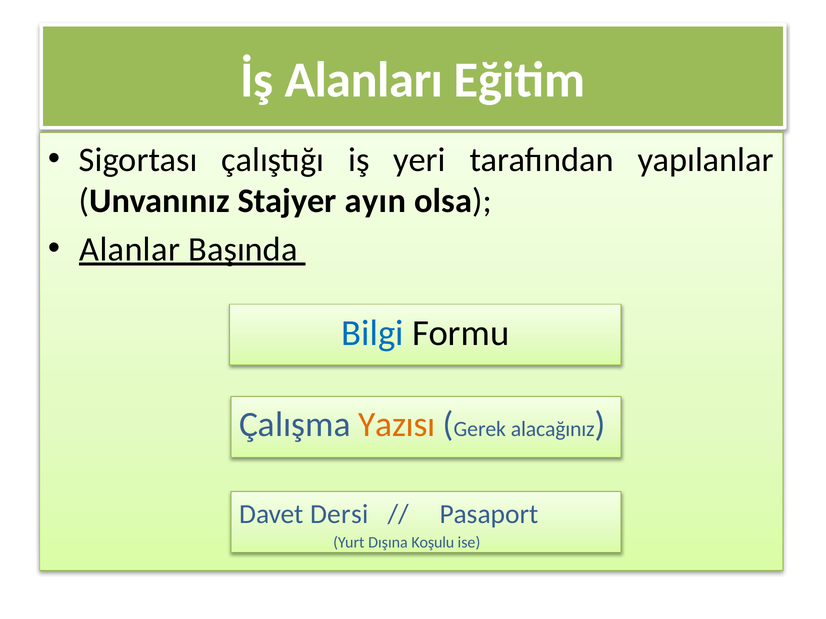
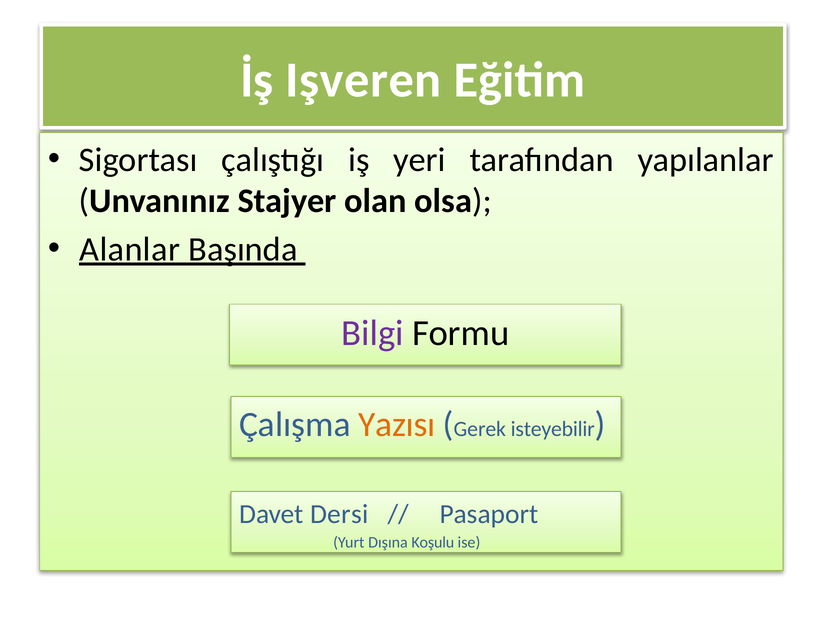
Alanları: Alanları -> Işveren
ayın: ayın -> olan
Bilgi colour: blue -> purple
alacağınız: alacağınız -> isteyebilir
